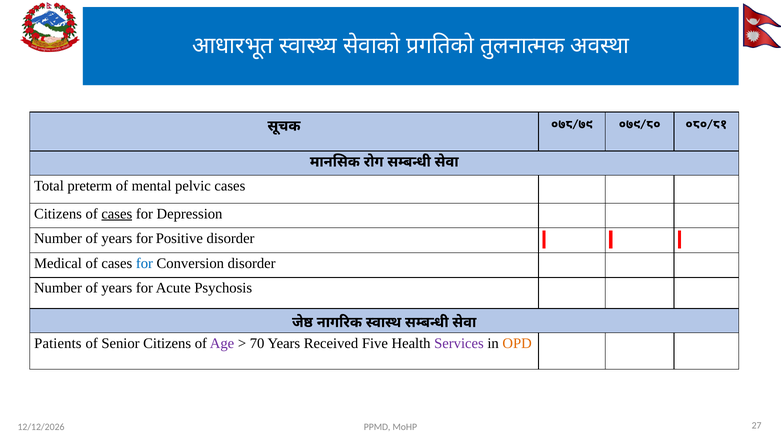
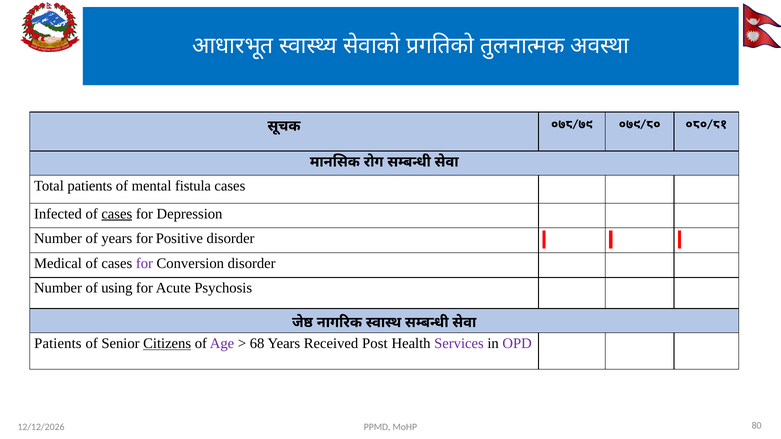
Total preterm: preterm -> patients
pelvic: pelvic -> fistula
Citizens at (58, 214): Citizens -> Infected
for at (144, 264) colour: blue -> purple
years at (117, 288): years -> using
Citizens at (167, 344) underline: none -> present
70: 70 -> 68
Five: Five -> Post
OPD colour: orange -> purple
27: 27 -> 80
